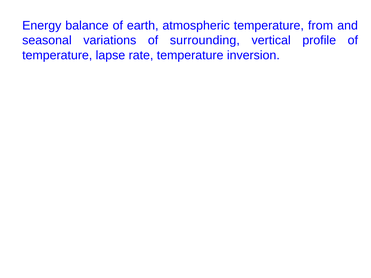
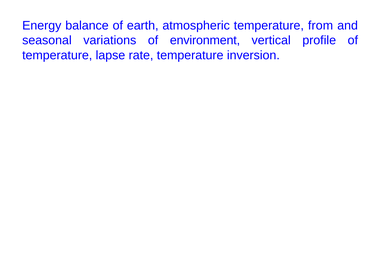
surrounding: surrounding -> environment
